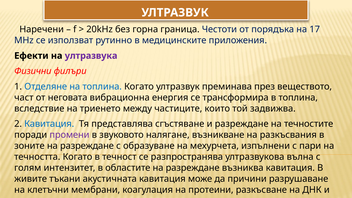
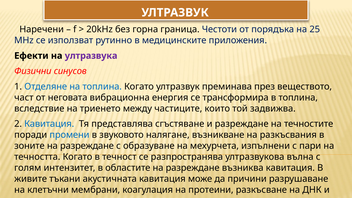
17: 17 -> 25
филъри: филъри -> синусов
промени colour: purple -> blue
